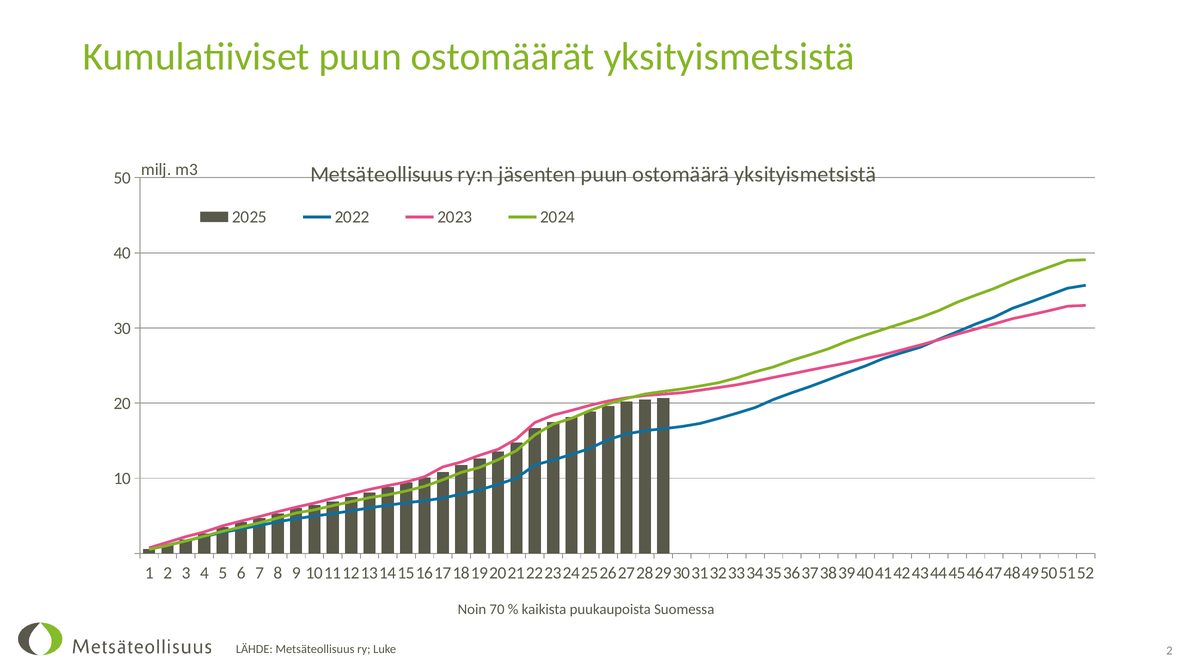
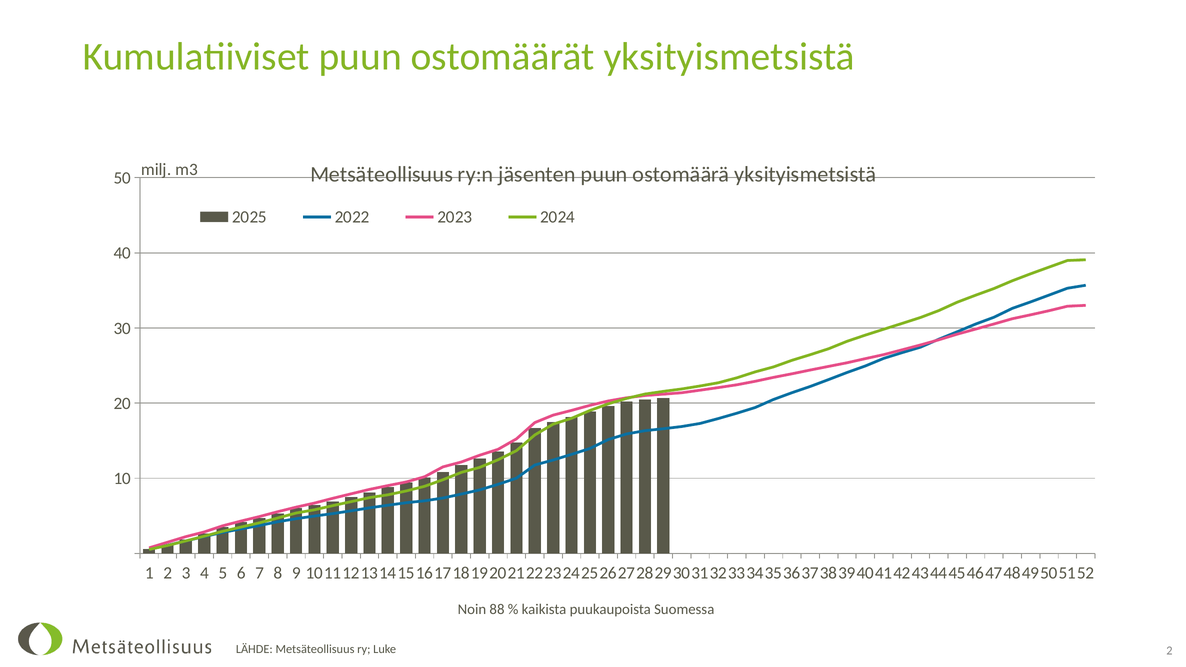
70: 70 -> 88
